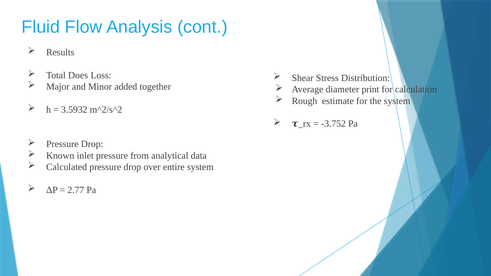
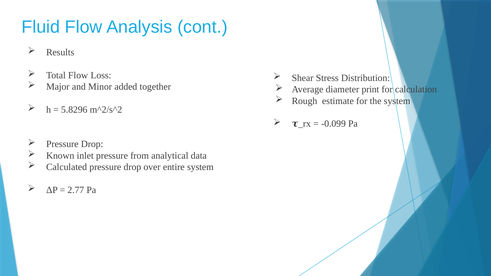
Total Does: Does -> Flow
3.5932: 3.5932 -> 5.8296
-3.752: -3.752 -> -0.099
